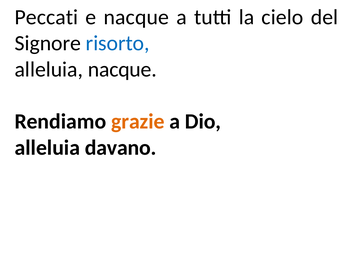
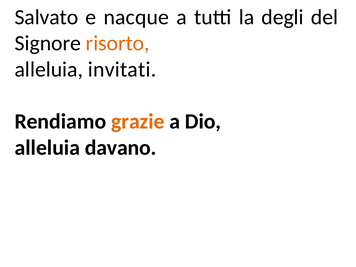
Peccati: Peccati -> Salvato
cielo: cielo -> degli
risorto colour: blue -> orange
alleluia nacque: nacque -> invitati
